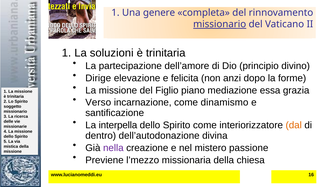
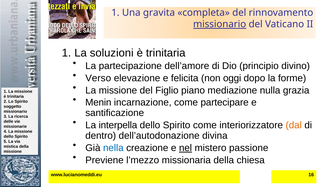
genere: genere -> gravita
Dirige: Dirige -> Verso
anzi: anzi -> oggi
essa: essa -> nulla
Verso: Verso -> Menin
dinamismo: dinamismo -> partecipare
nella colour: purple -> blue
nel underline: none -> present
